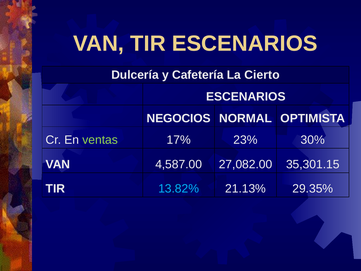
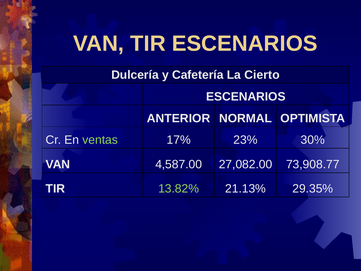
NEGOCIOS: NEGOCIOS -> ANTERIOR
35,301.15: 35,301.15 -> 73,908.77
13.82% colour: light blue -> light green
